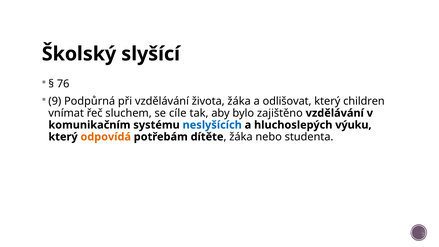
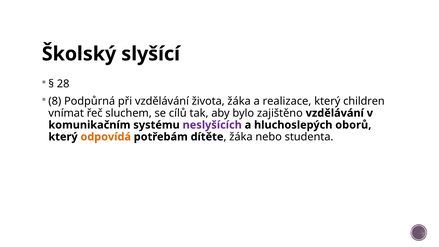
76: 76 -> 28
9: 9 -> 8
odlišovat: odlišovat -> realizace
cíle: cíle -> cílů
neslyšících colour: blue -> purple
výuku: výuku -> oborů
